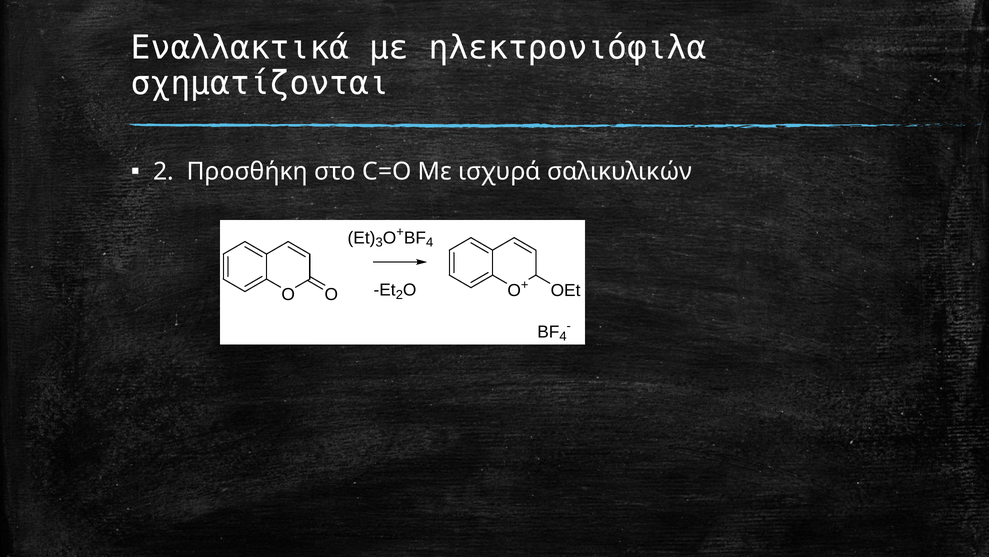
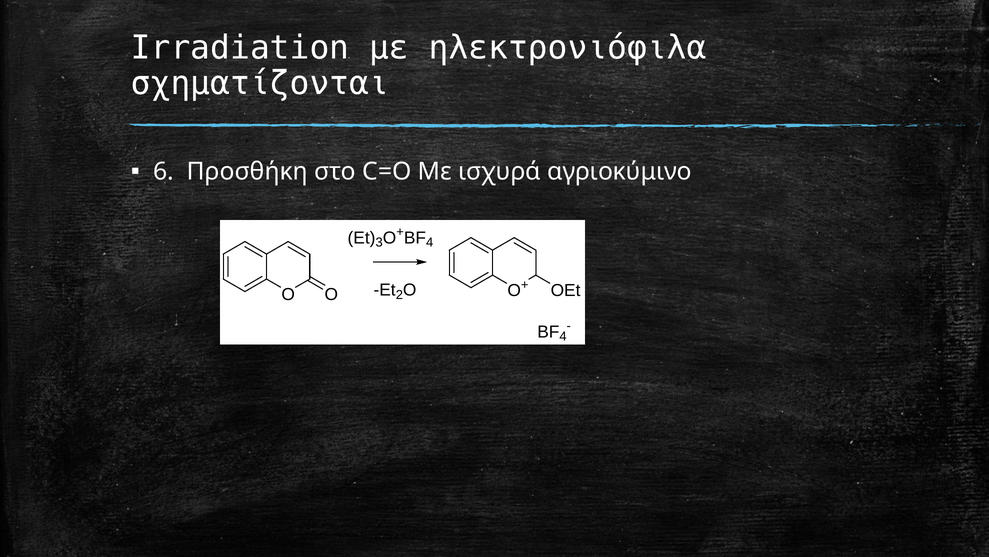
Εναλλακτικά: Εναλλακτικά -> Irradiation
2 at (164, 172): 2 -> 6
σαλικυλικών: σαλικυλικών -> αγριοκύμινο
